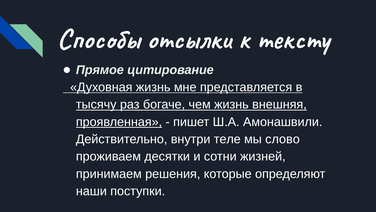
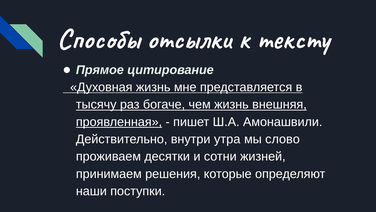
теле: теле -> утра
